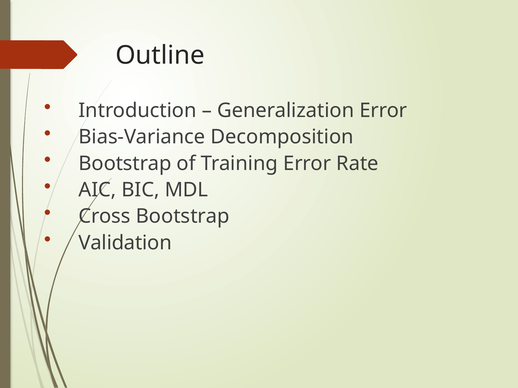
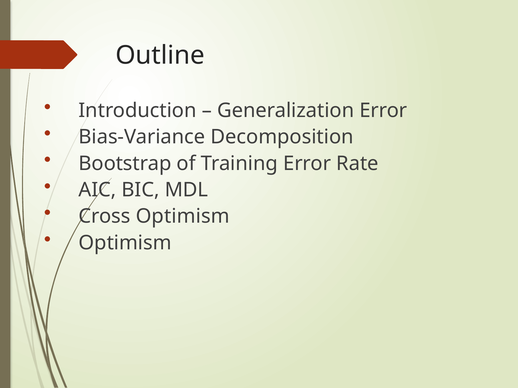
Cross Bootstrap: Bootstrap -> Optimism
Validation at (125, 243): Validation -> Optimism
